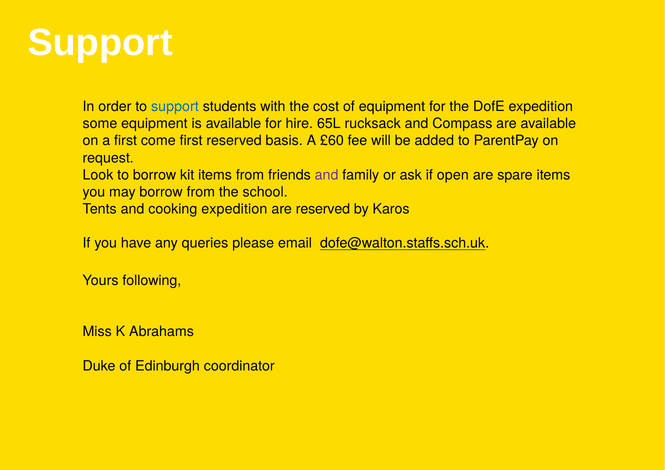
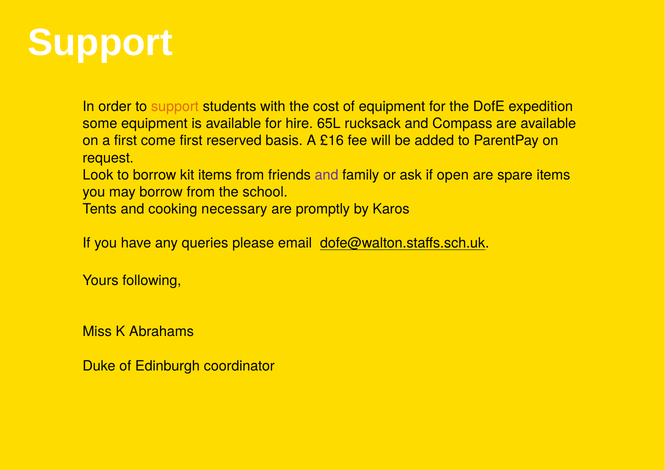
support at (175, 107) colour: blue -> orange
£60: £60 -> £16
cooking expedition: expedition -> necessary
are reserved: reserved -> promptly
